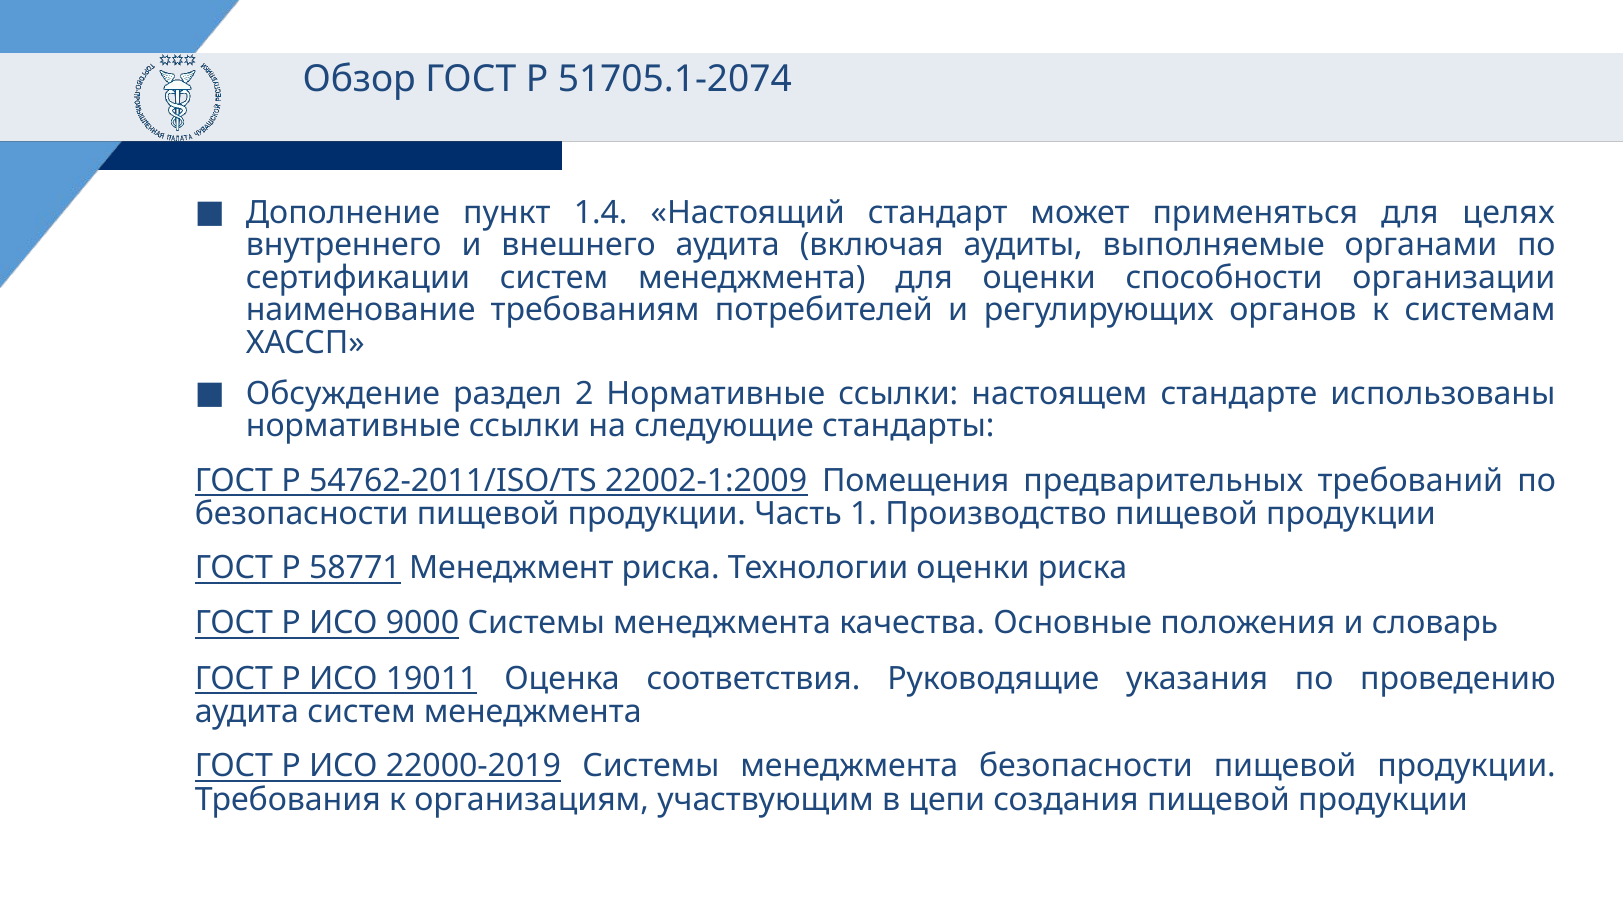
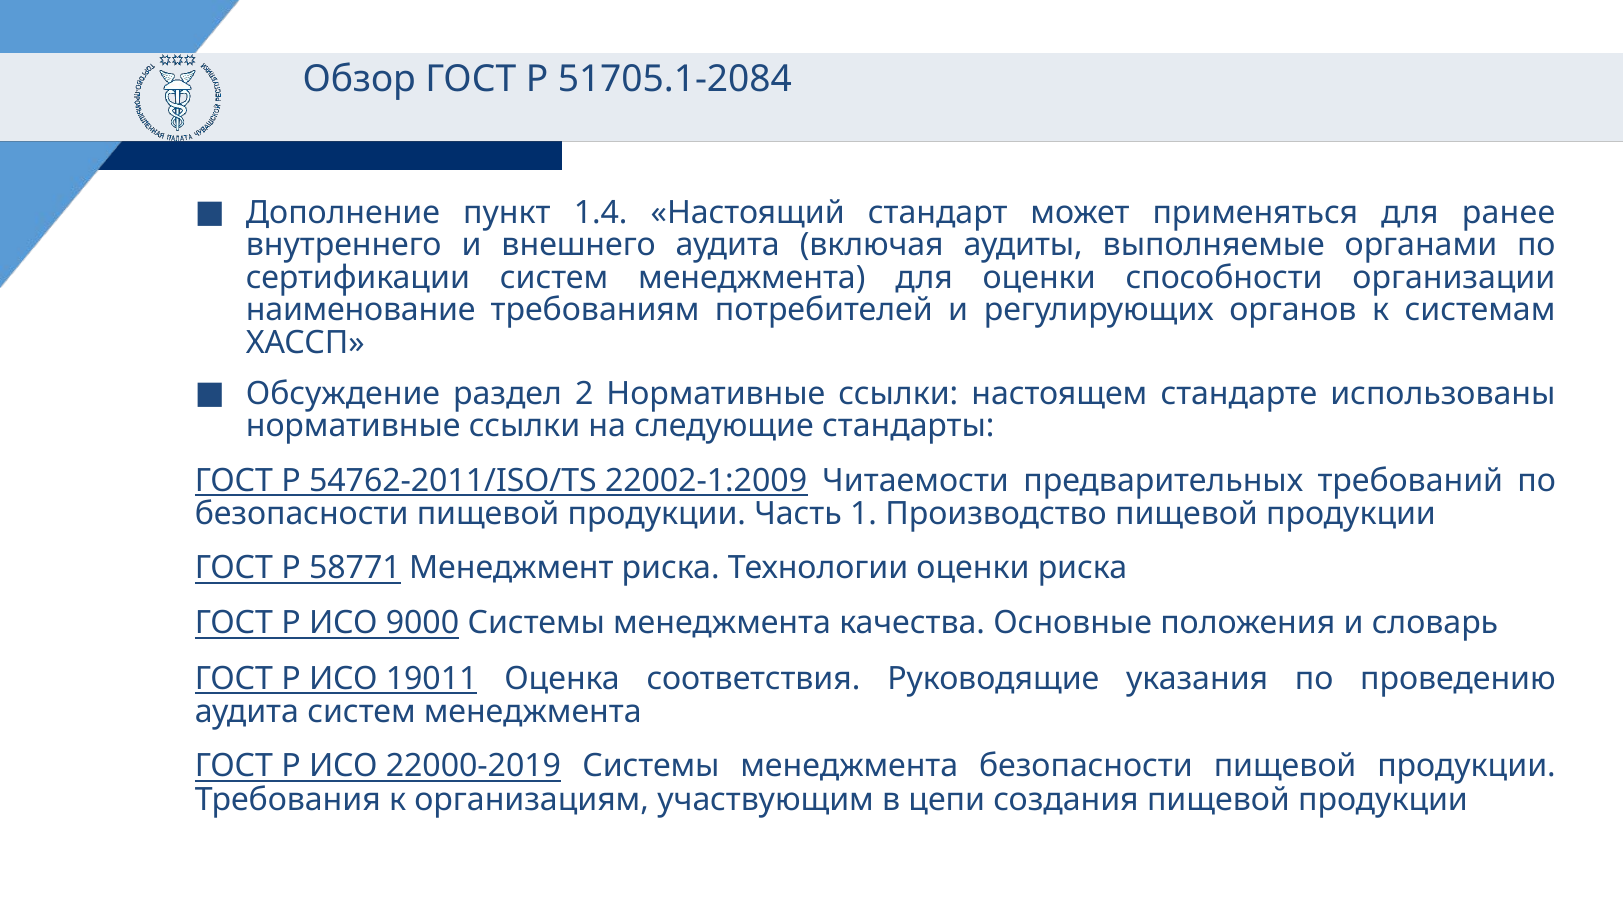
51705.1-2074: 51705.1-2074 -> 51705.1-2084
целях: целях -> ранее
Помещения: Помещения -> Читаемости
